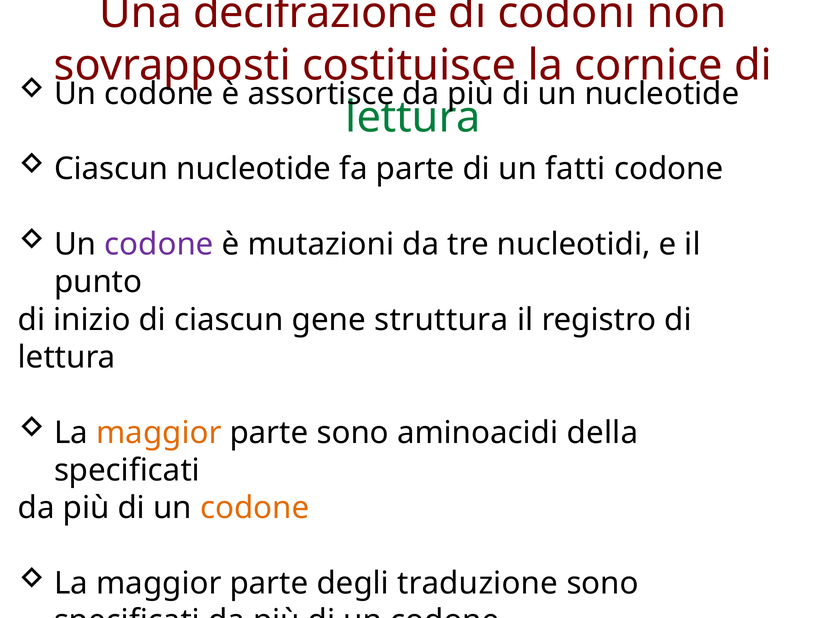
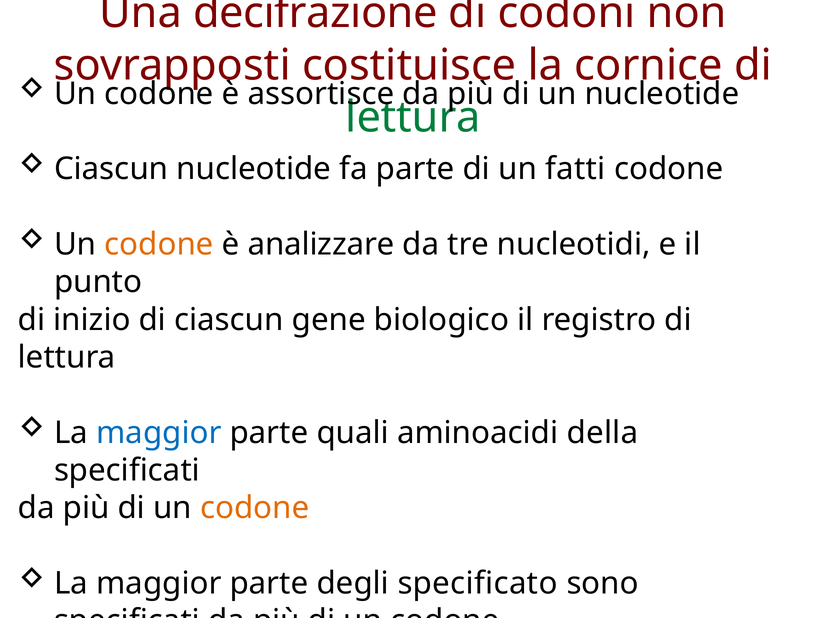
codone at (159, 244) colour: purple -> orange
mutazioni: mutazioni -> analizzare
struttura: struttura -> biologico
maggior at (159, 432) colour: orange -> blue
parte sono: sono -> quali
traduzione: traduzione -> specificato
